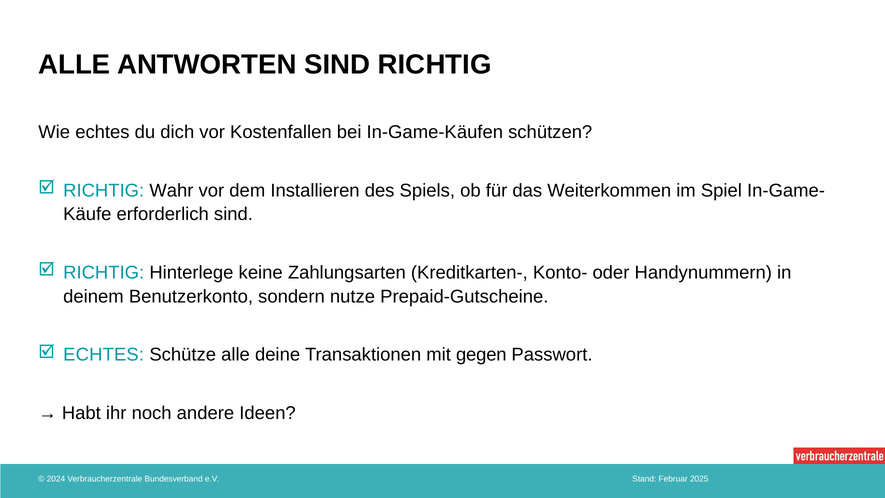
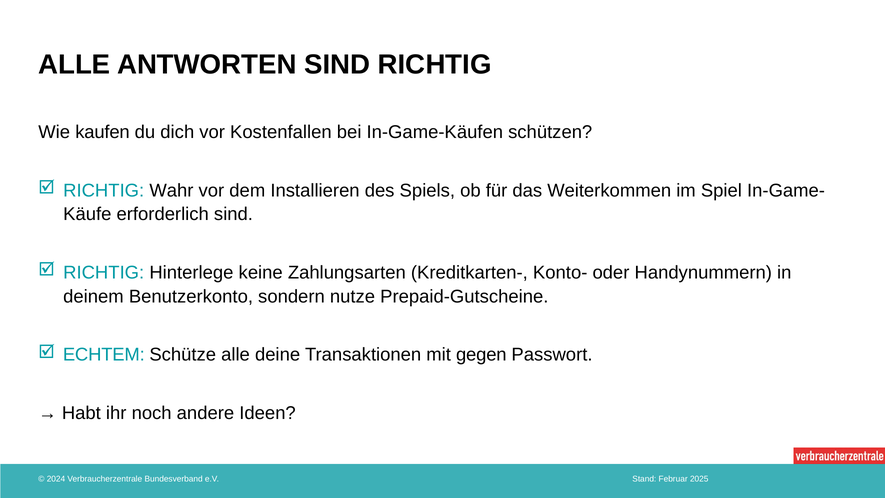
Wie echtes: echtes -> kaufen
ECHTES at (104, 355): ECHTES -> ECHTEM
